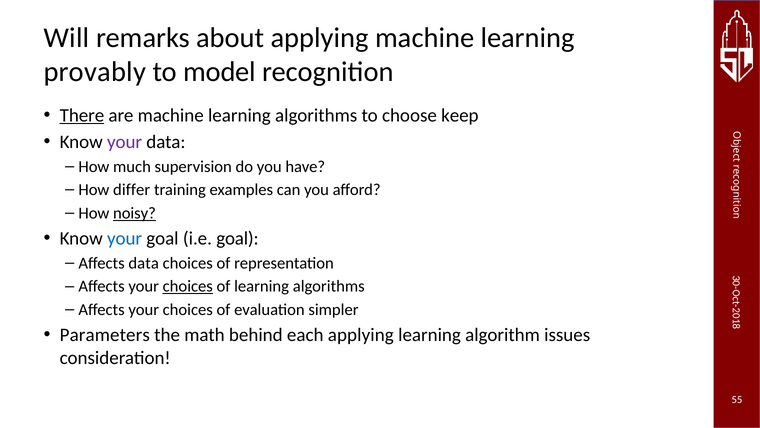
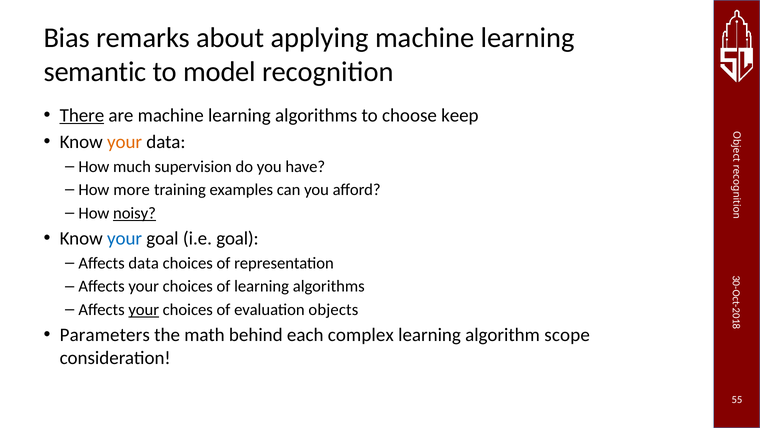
Will: Will -> Bias
provably: provably -> semantic
your at (125, 142) colour: purple -> orange
differ: differ -> more
choices at (188, 286) underline: present -> none
your at (144, 309) underline: none -> present
simpler: simpler -> objects
each applying: applying -> complex
issues: issues -> scope
